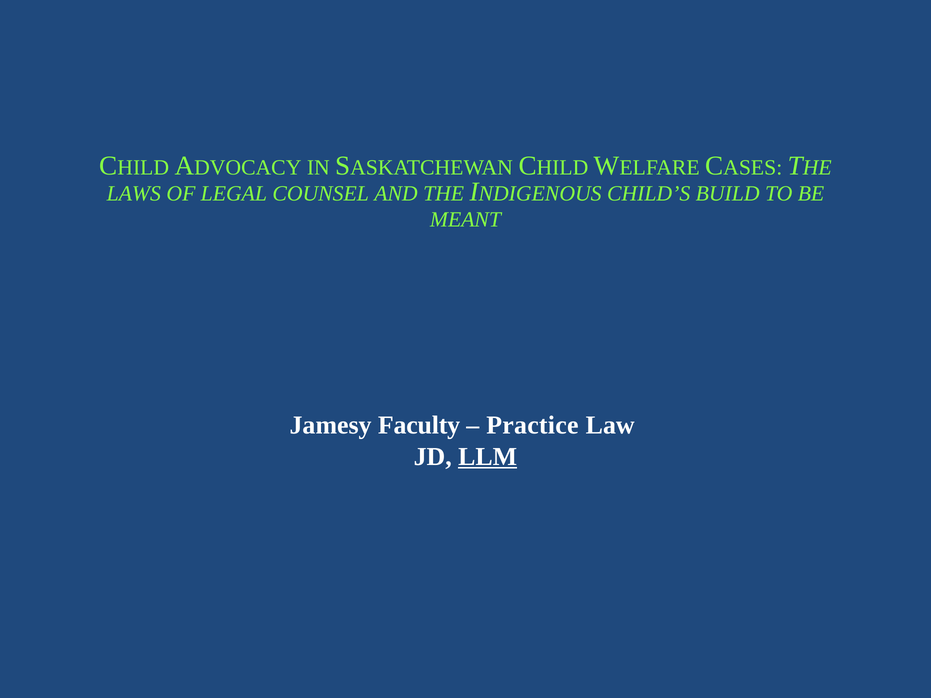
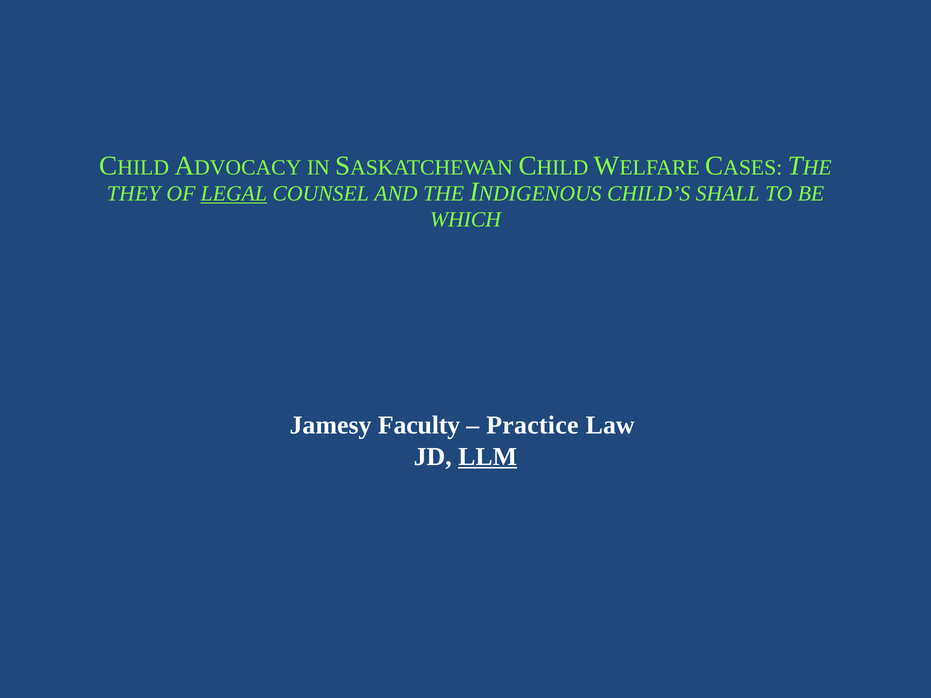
LAWS: LAWS -> THEY
LEGAL underline: none -> present
BUILD: BUILD -> SHALL
MEANT: MEANT -> WHICH
